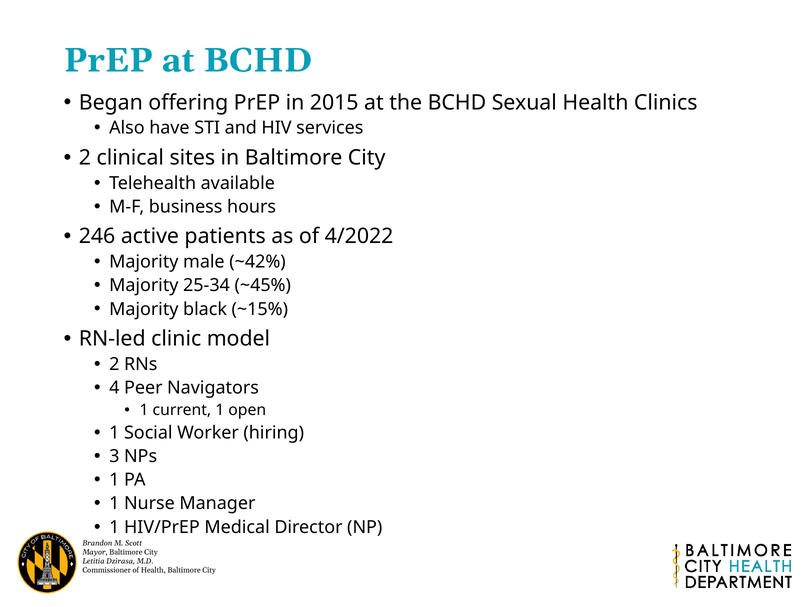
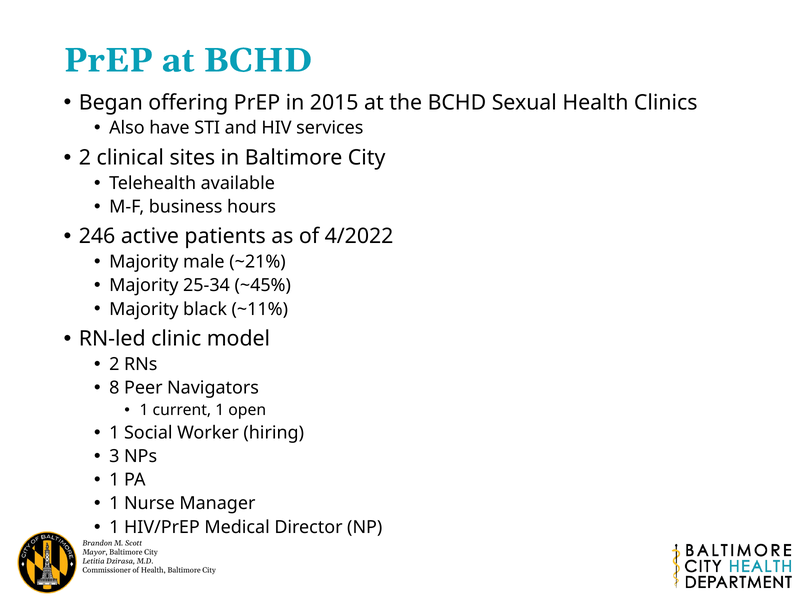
~42%: ~42% -> ~21%
~15%: ~15% -> ~11%
4: 4 -> 8
